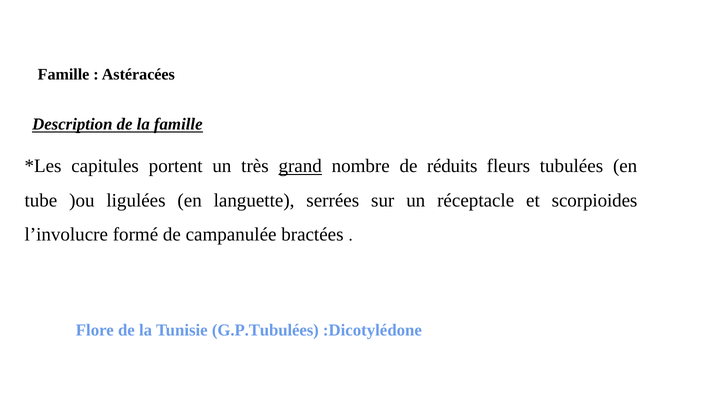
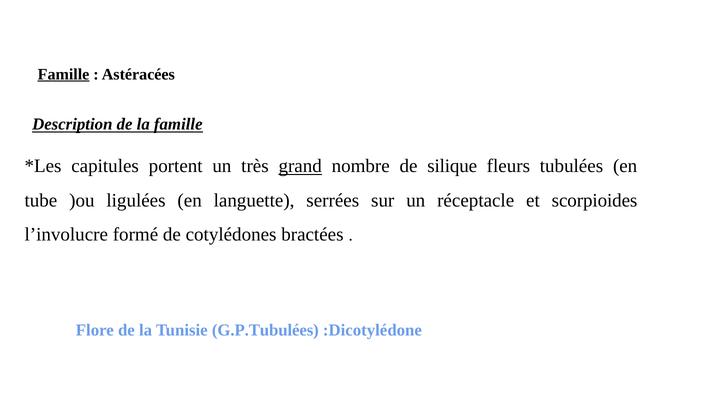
Famille at (64, 74) underline: none -> present
réduits: réduits -> silique
campanulée: campanulée -> cotylédones
